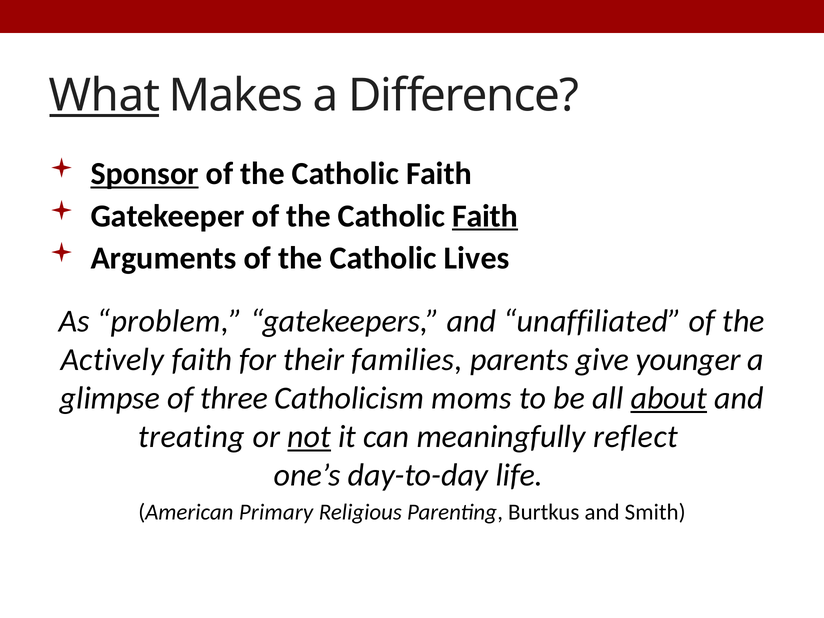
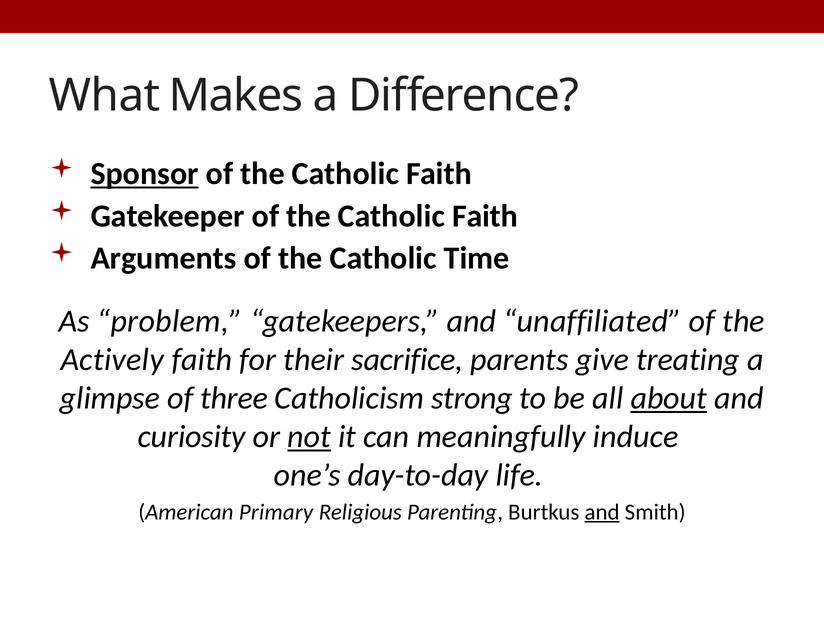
What underline: present -> none
Faith at (485, 216) underline: present -> none
Lives: Lives -> Time
families: families -> sacrifice
younger: younger -> treating
moms: moms -> strong
treating: treating -> curiosity
reflect: reflect -> induce
and at (602, 512) underline: none -> present
